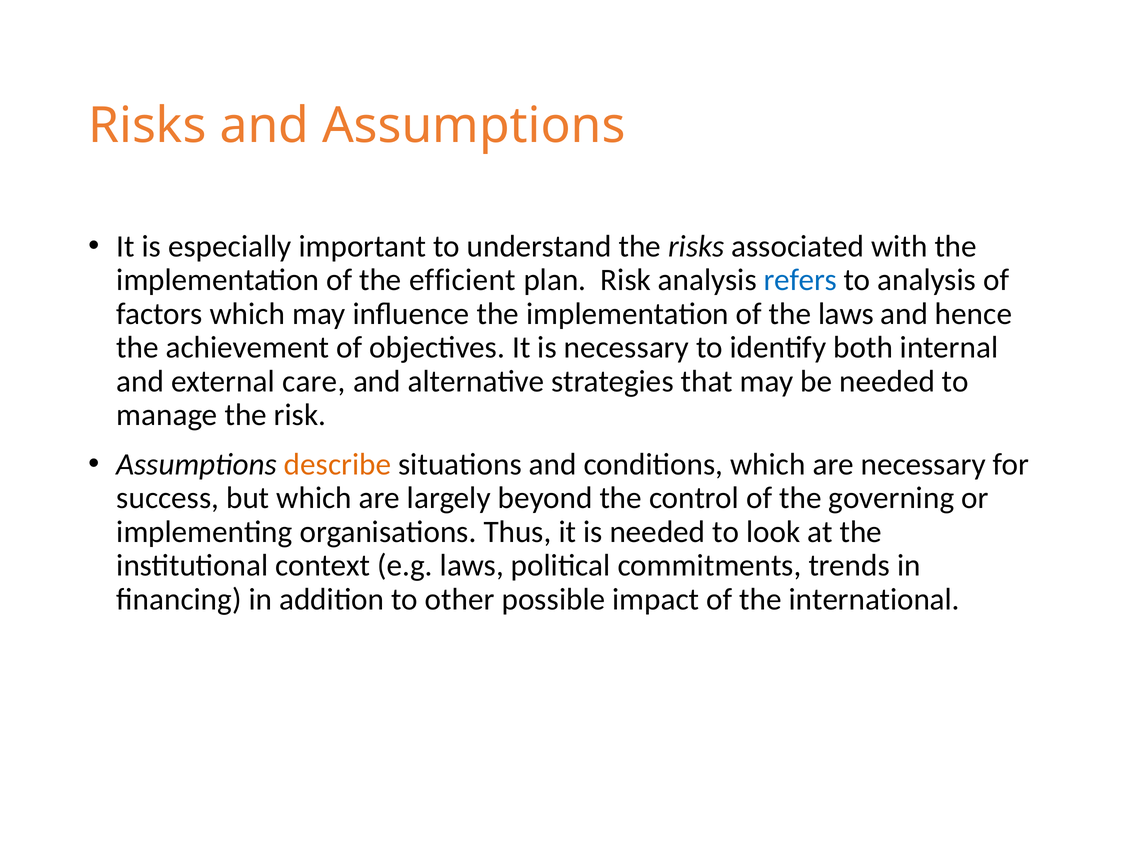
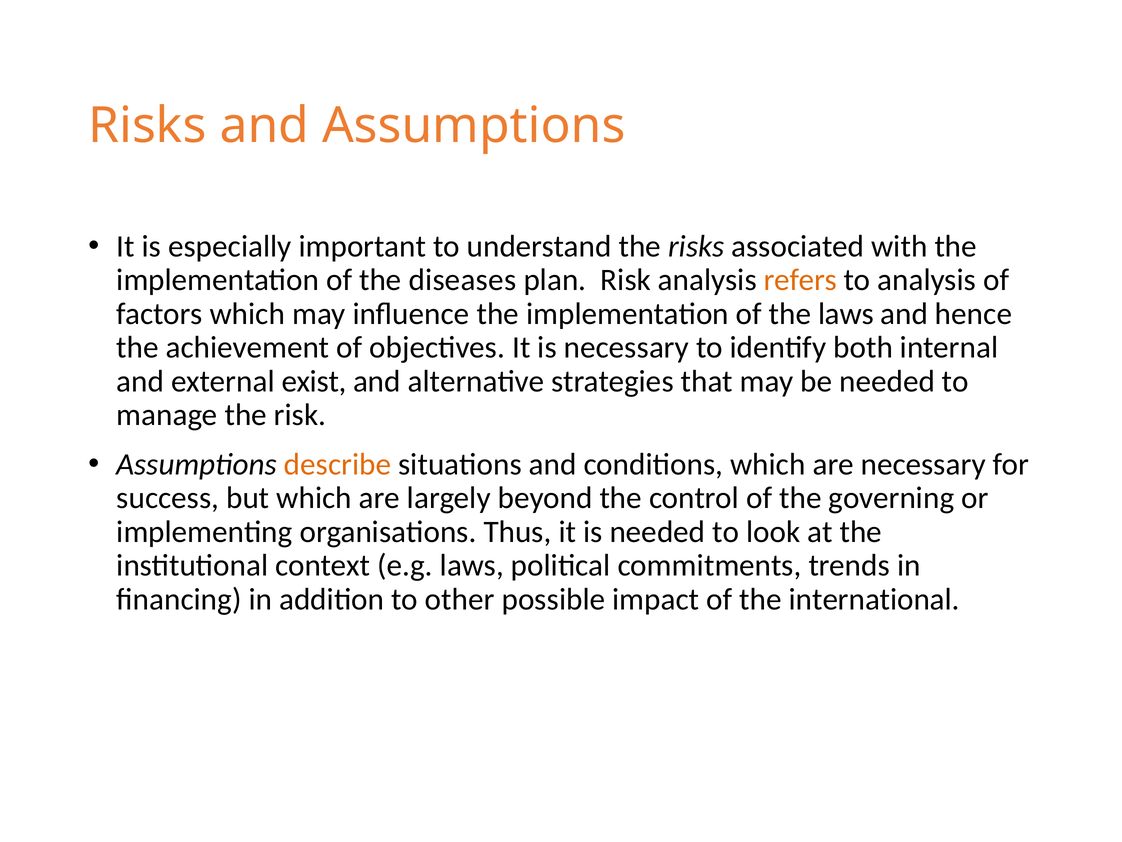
efficient: efficient -> diseases
refers colour: blue -> orange
care: care -> exist
